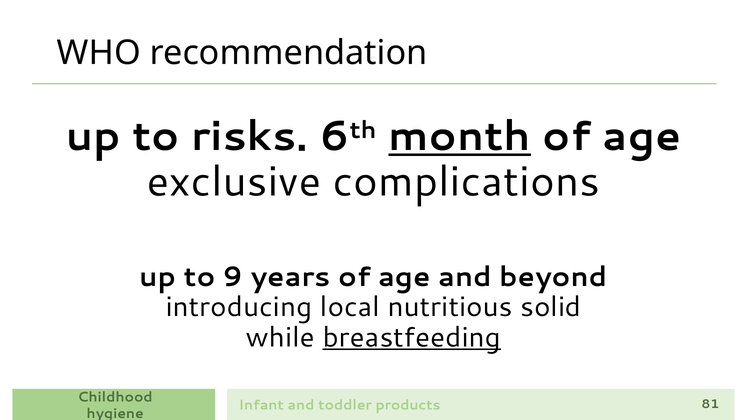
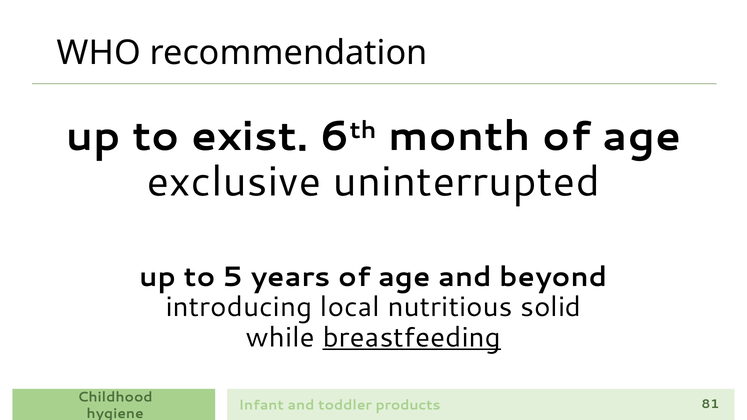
risks: risks -> exist
month underline: present -> none
complications: complications -> uninterrupted
9: 9 -> 5
